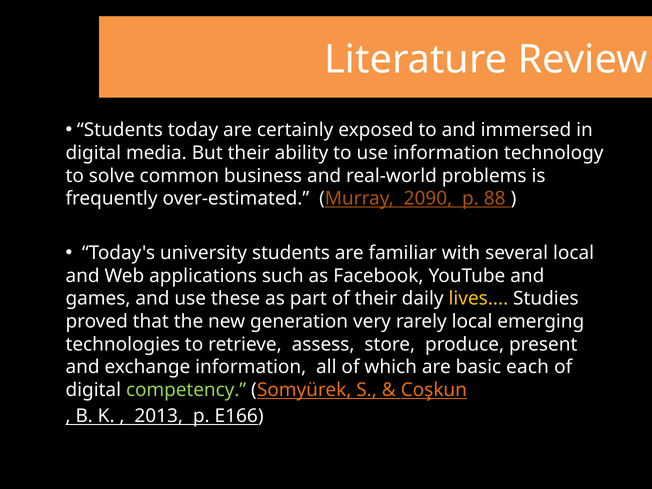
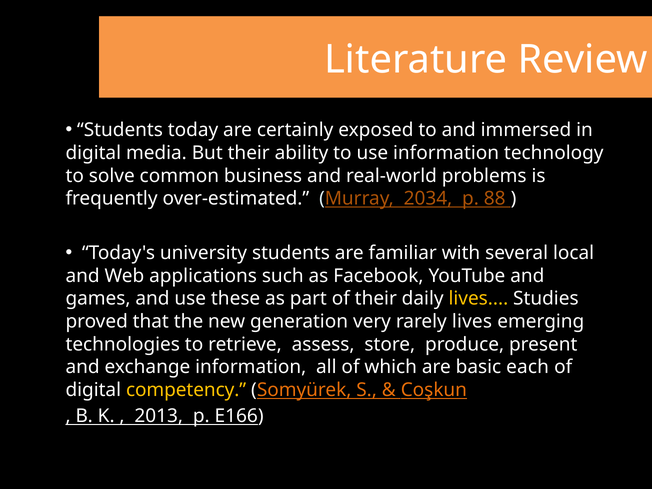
2090: 2090 -> 2034
rarely local: local -> lives
competency colour: light green -> yellow
